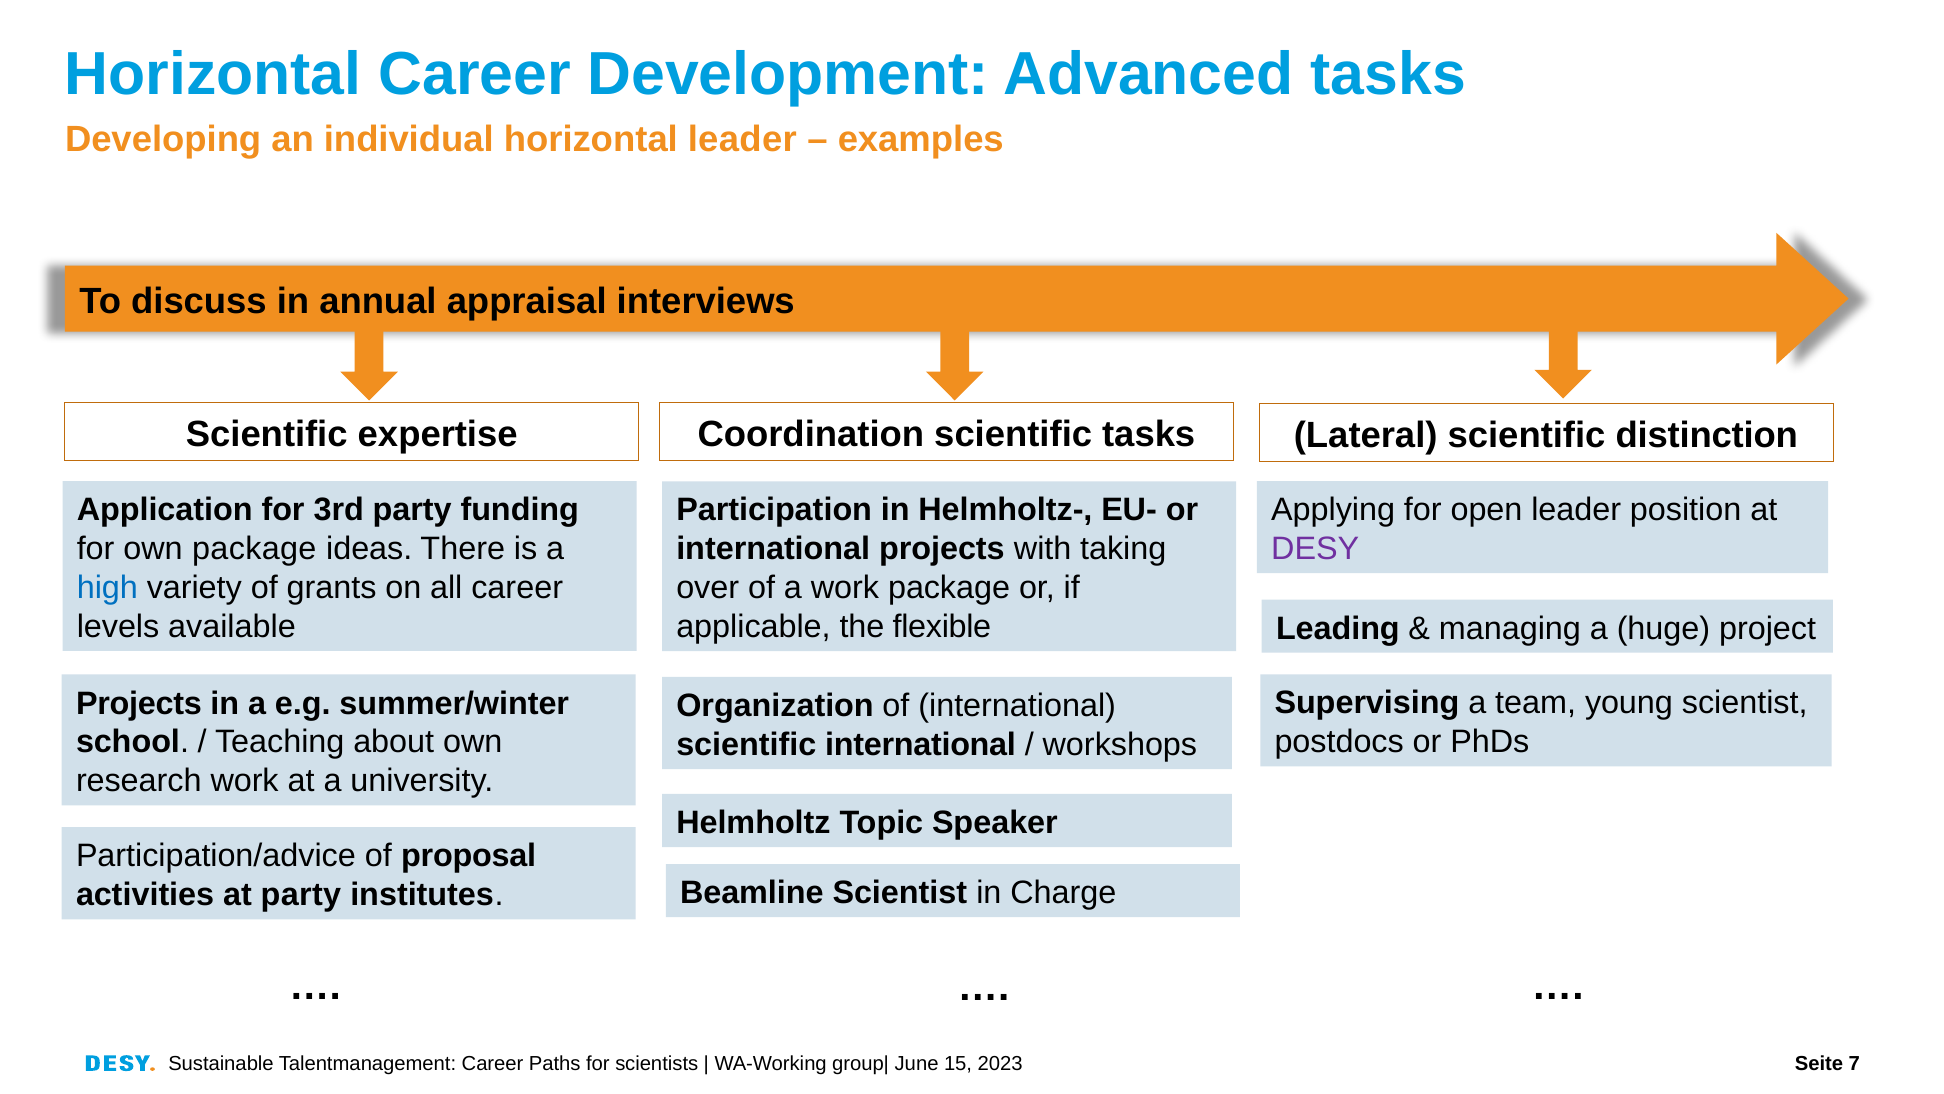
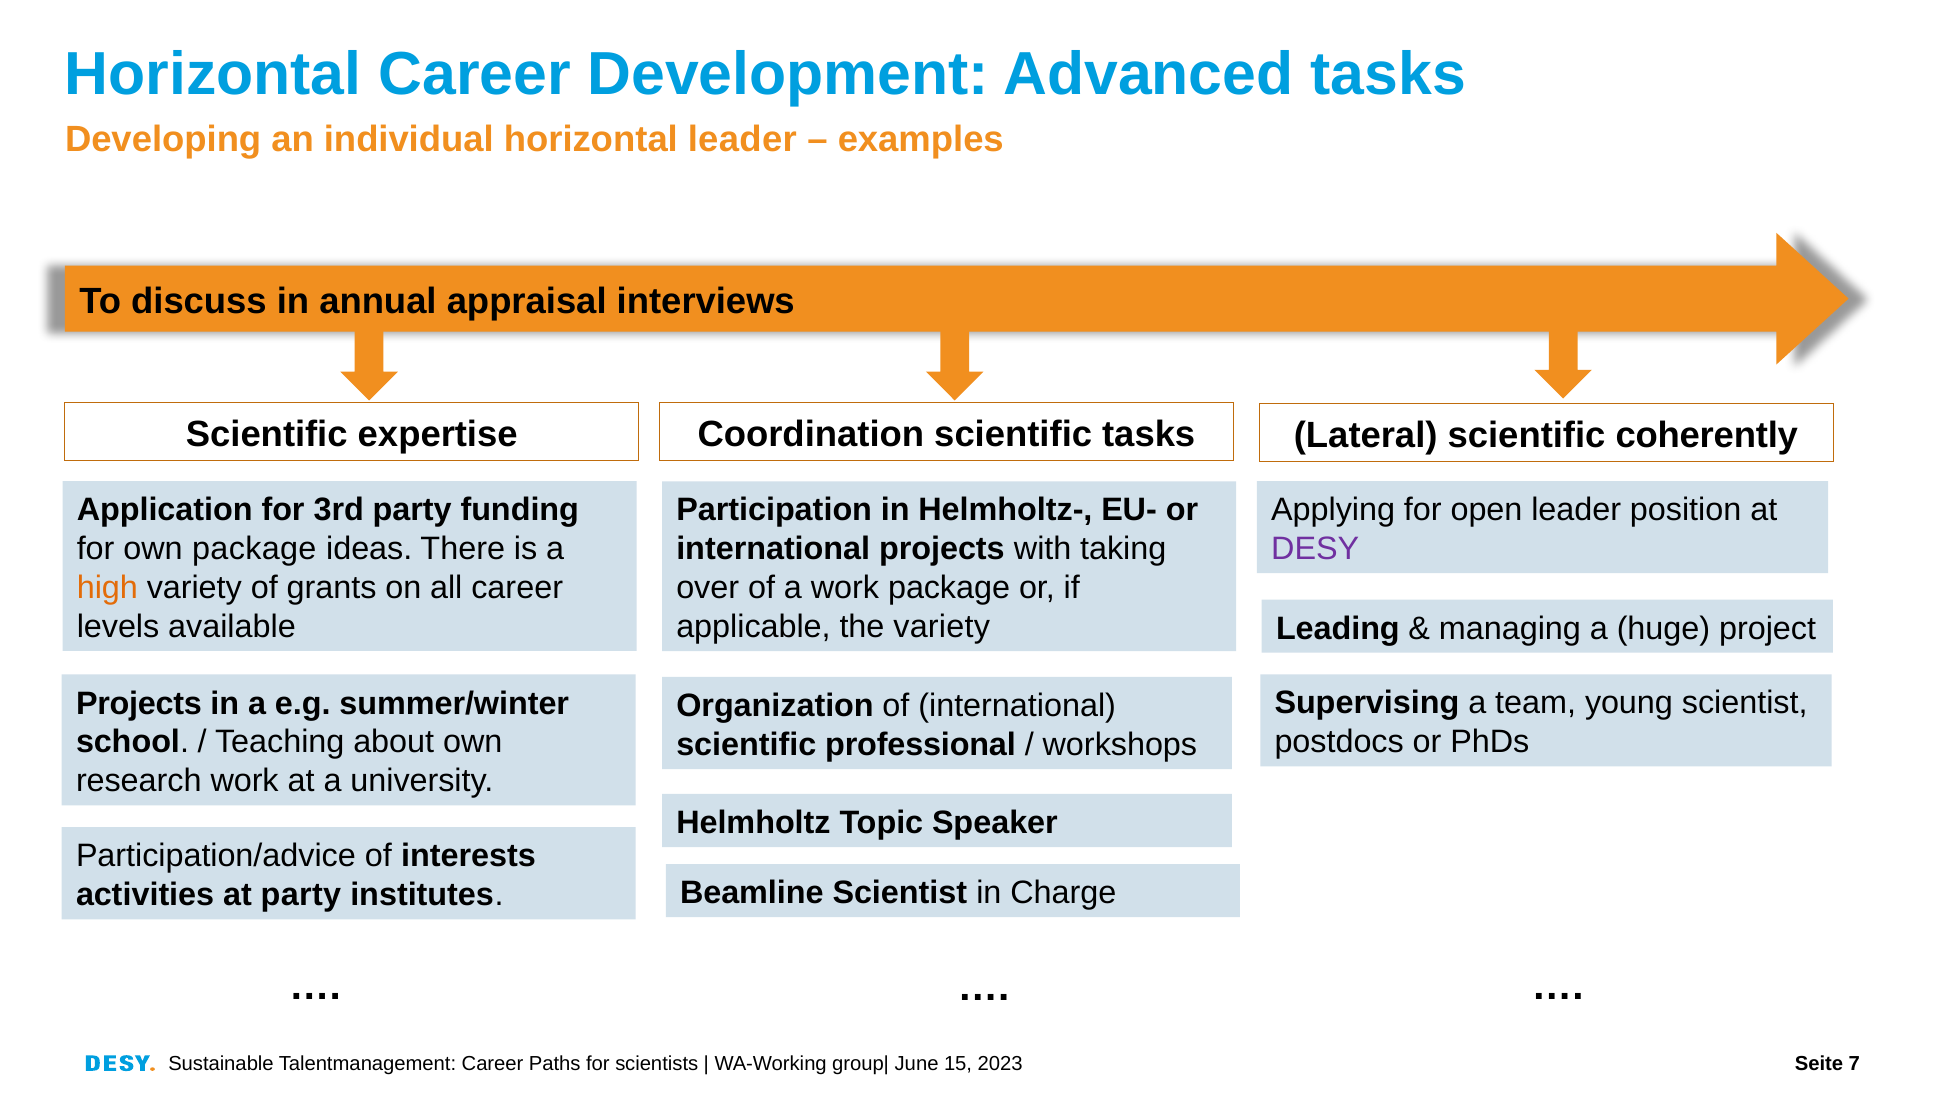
distinction: distinction -> coherently
high colour: blue -> orange
the flexible: flexible -> variety
scientific international: international -> professional
proposal: proposal -> interests
